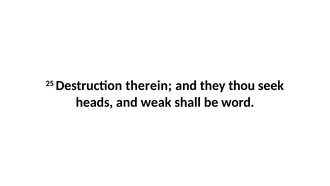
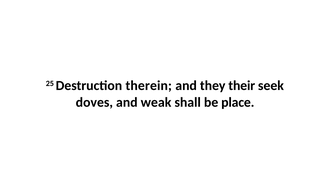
thou: thou -> their
heads: heads -> doves
word: word -> place
